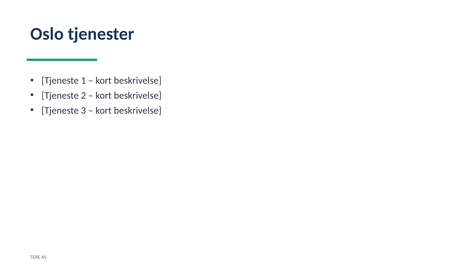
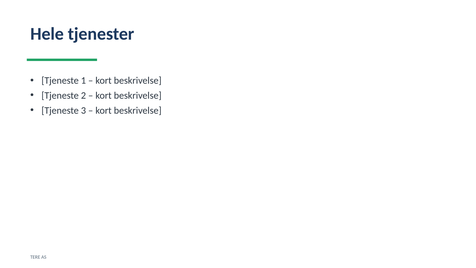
Oslo: Oslo -> Hele
